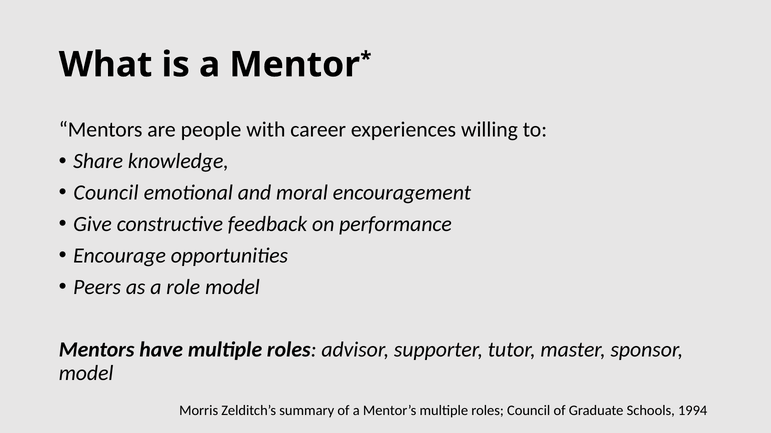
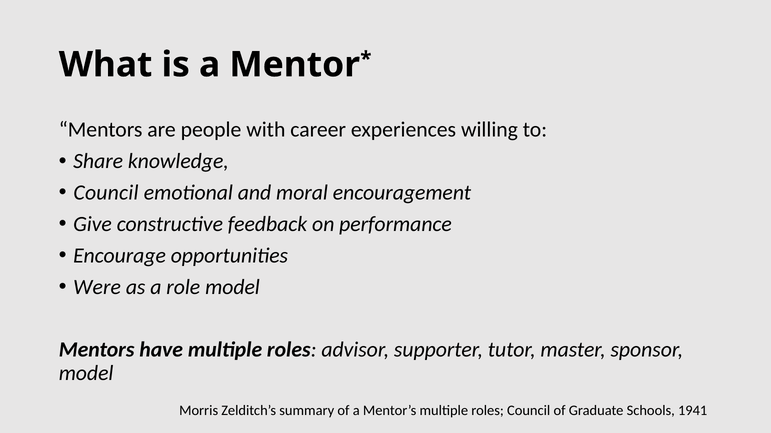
Peers: Peers -> Were
1994: 1994 -> 1941
